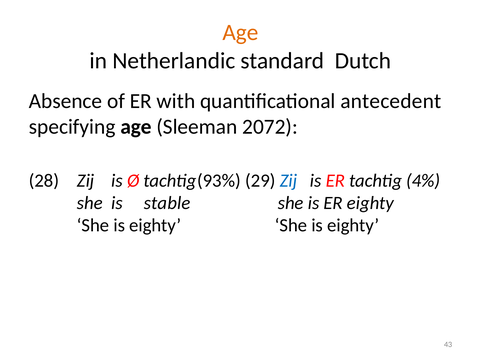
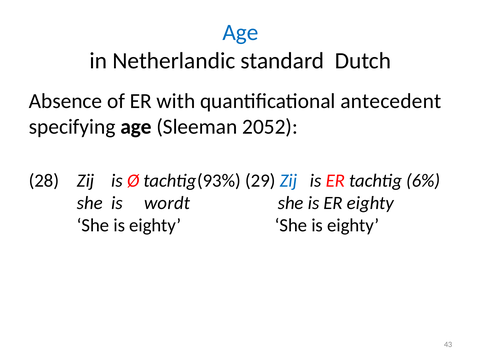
Age at (240, 33) colour: orange -> blue
2072: 2072 -> 2052
4%: 4% -> 6%
stable: stable -> wordt
